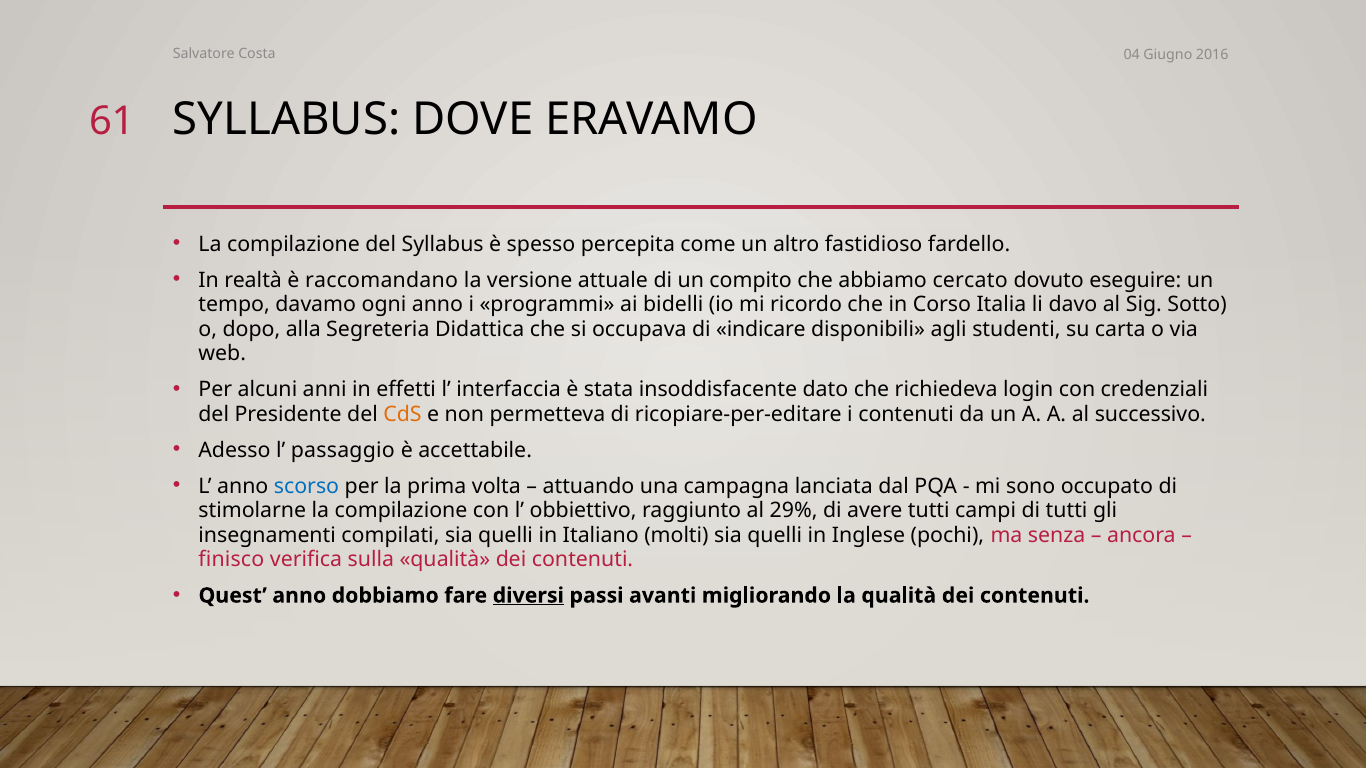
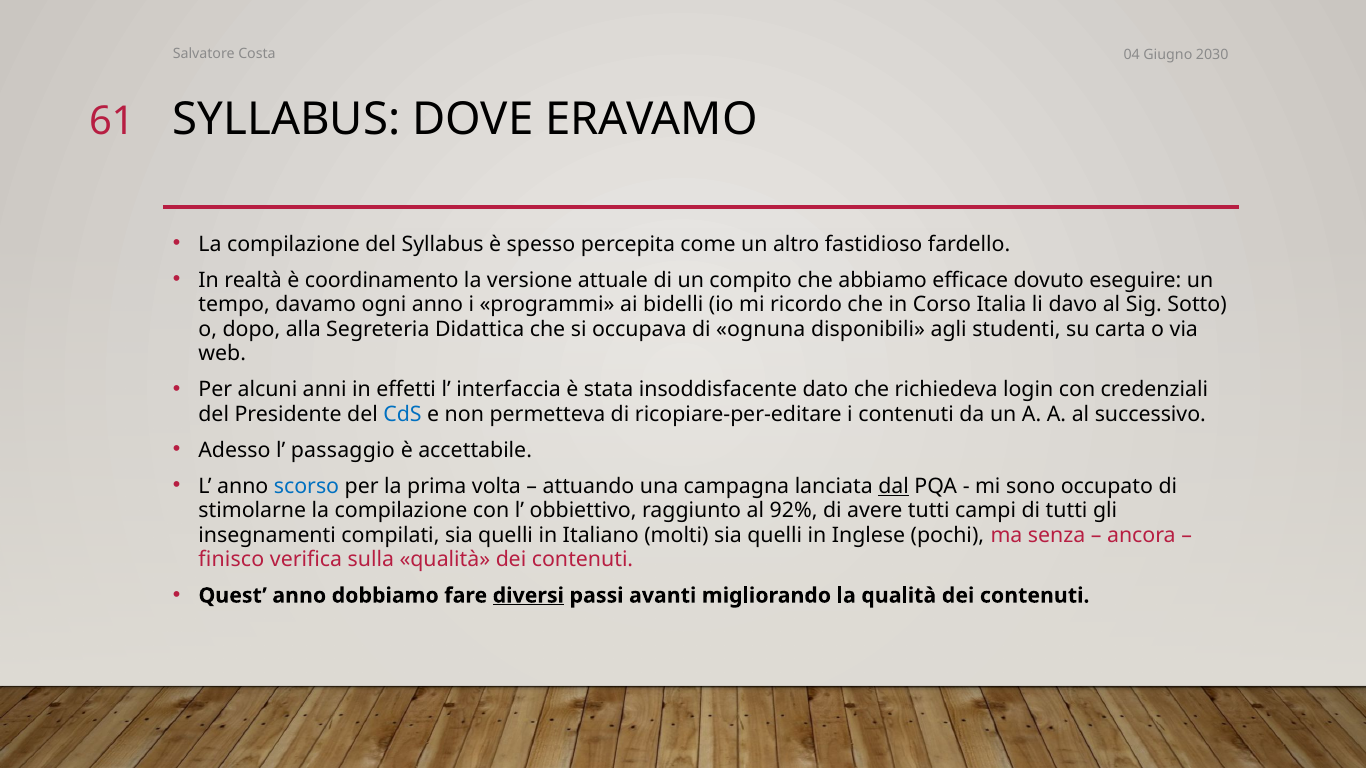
2016: 2016 -> 2030
raccomandano: raccomandano -> coordinamento
cercato: cercato -> efficace
indicare: indicare -> ognuna
CdS colour: orange -> blue
dal underline: none -> present
29%: 29% -> 92%
